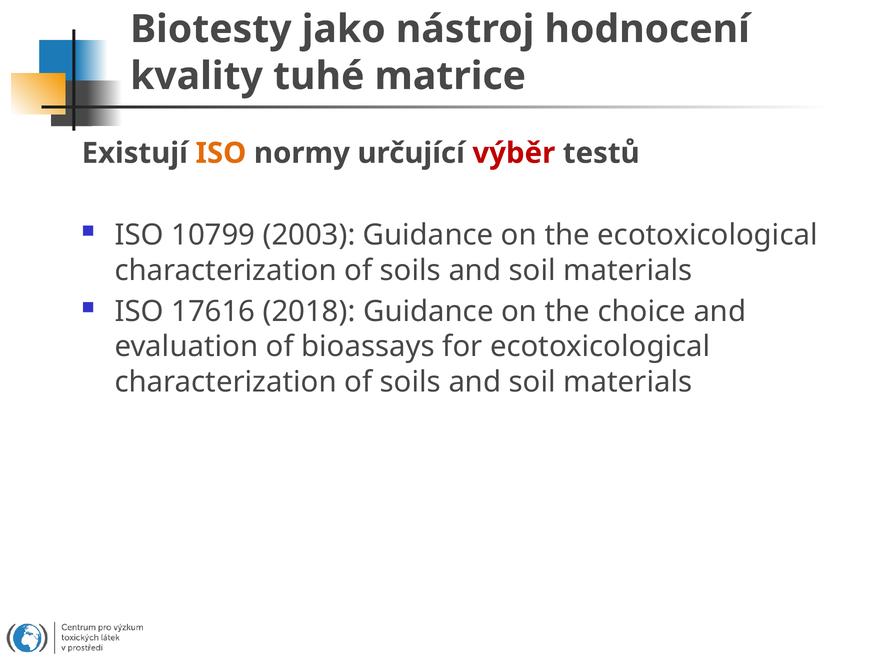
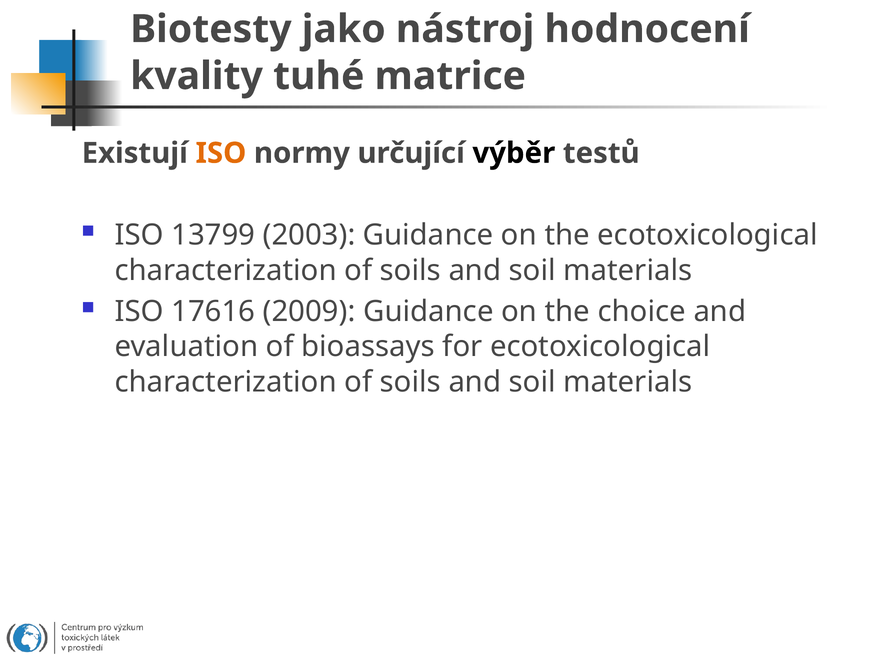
výběr colour: red -> black
10799: 10799 -> 13799
2018: 2018 -> 2009
